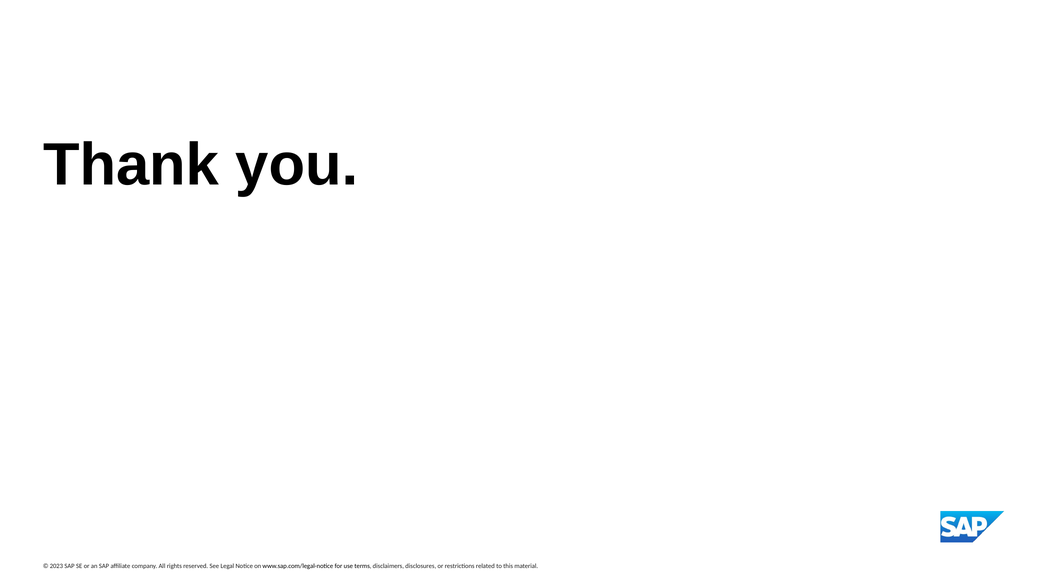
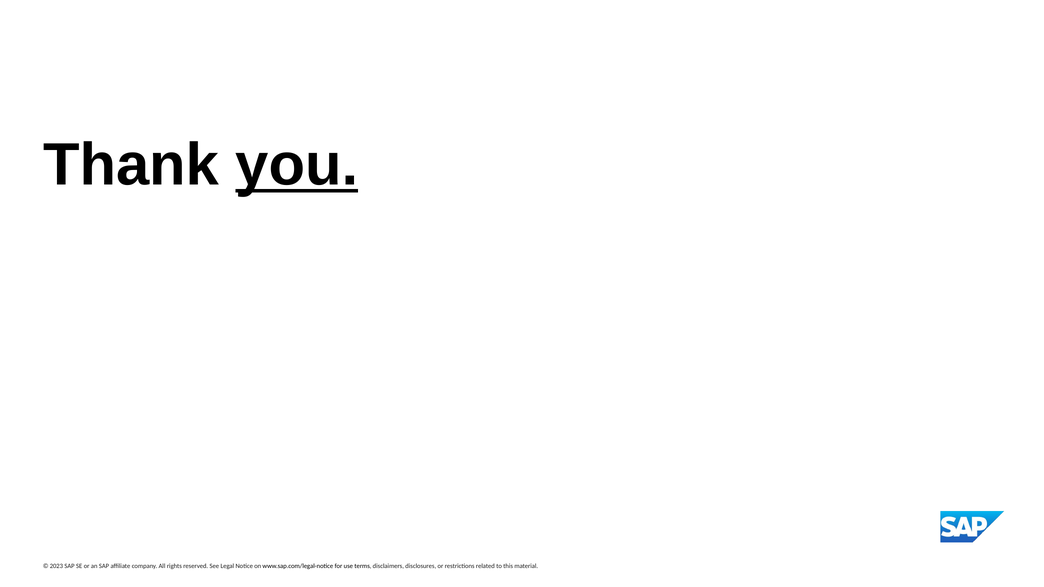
you underline: none -> present
